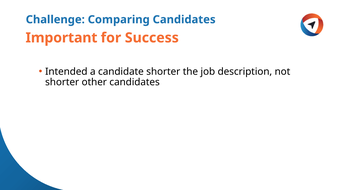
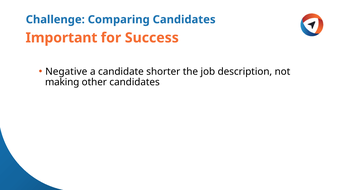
Intended: Intended -> Negative
shorter at (62, 82): shorter -> making
